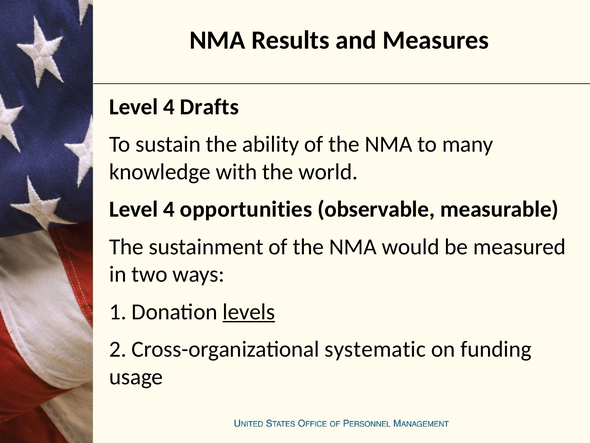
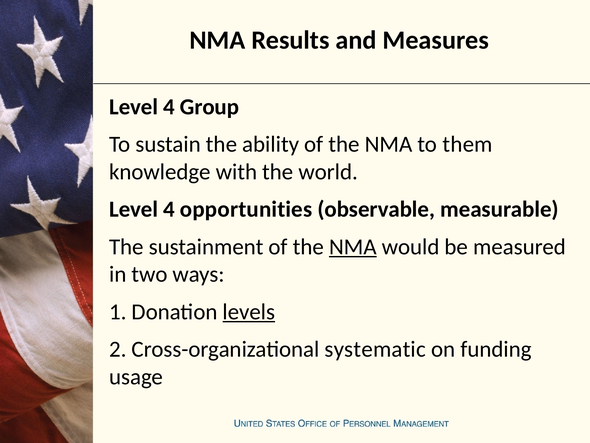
Drafts: Drafts -> Group
many: many -> them
NMA at (353, 246) underline: none -> present
